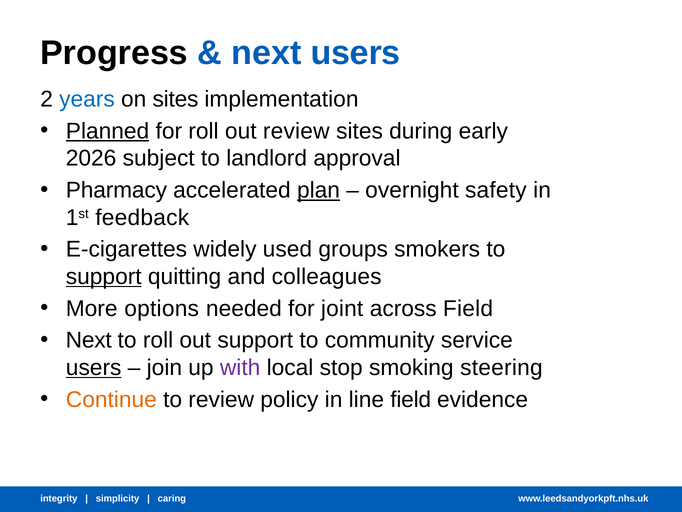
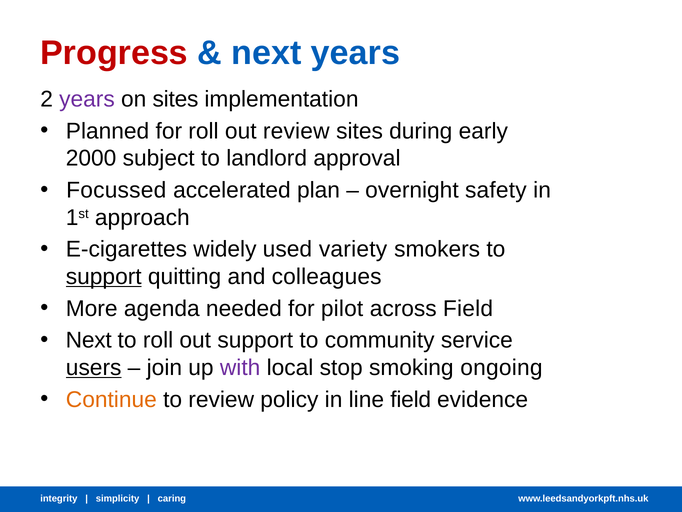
Progress colour: black -> red
next users: users -> years
years at (87, 99) colour: blue -> purple
Planned underline: present -> none
2026: 2026 -> 2000
Pharmacy: Pharmacy -> Focussed
plan underline: present -> none
feedback: feedback -> approach
groups: groups -> variety
options: options -> agenda
joint: joint -> pilot
steering: steering -> ongoing
